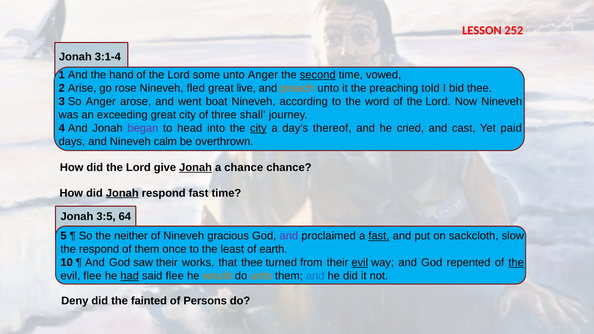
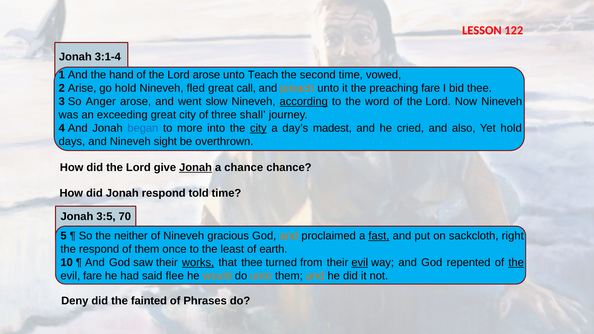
252: 252 -> 122
Lord some: some -> arose
unto Anger: Anger -> Teach
second underline: present -> none
go rose: rose -> hold
live: live -> call
preaching told: told -> fare
boat: boat -> slow
according underline: none -> present
began colour: purple -> blue
head: head -> more
thereof: thereof -> madest
cast: cast -> also
Yet paid: paid -> hold
calm: calm -> sight
Jonah at (122, 193) underline: present -> none
respond fast: fast -> told
64: 64 -> 70
and at (289, 236) colour: purple -> orange
slow: slow -> right
works underline: none -> present
evil flee: flee -> fare
had underline: present -> none
and at (315, 276) colour: blue -> orange
Persons: Persons -> Phrases
